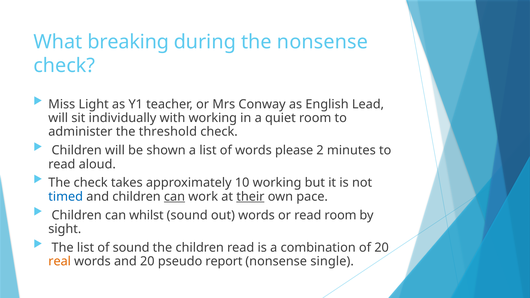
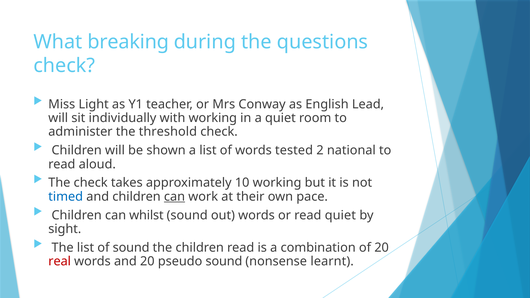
the nonsense: nonsense -> questions
please: please -> tested
minutes: minutes -> national
their underline: present -> none
read room: room -> quiet
real colour: orange -> red
pseudo report: report -> sound
single: single -> learnt
